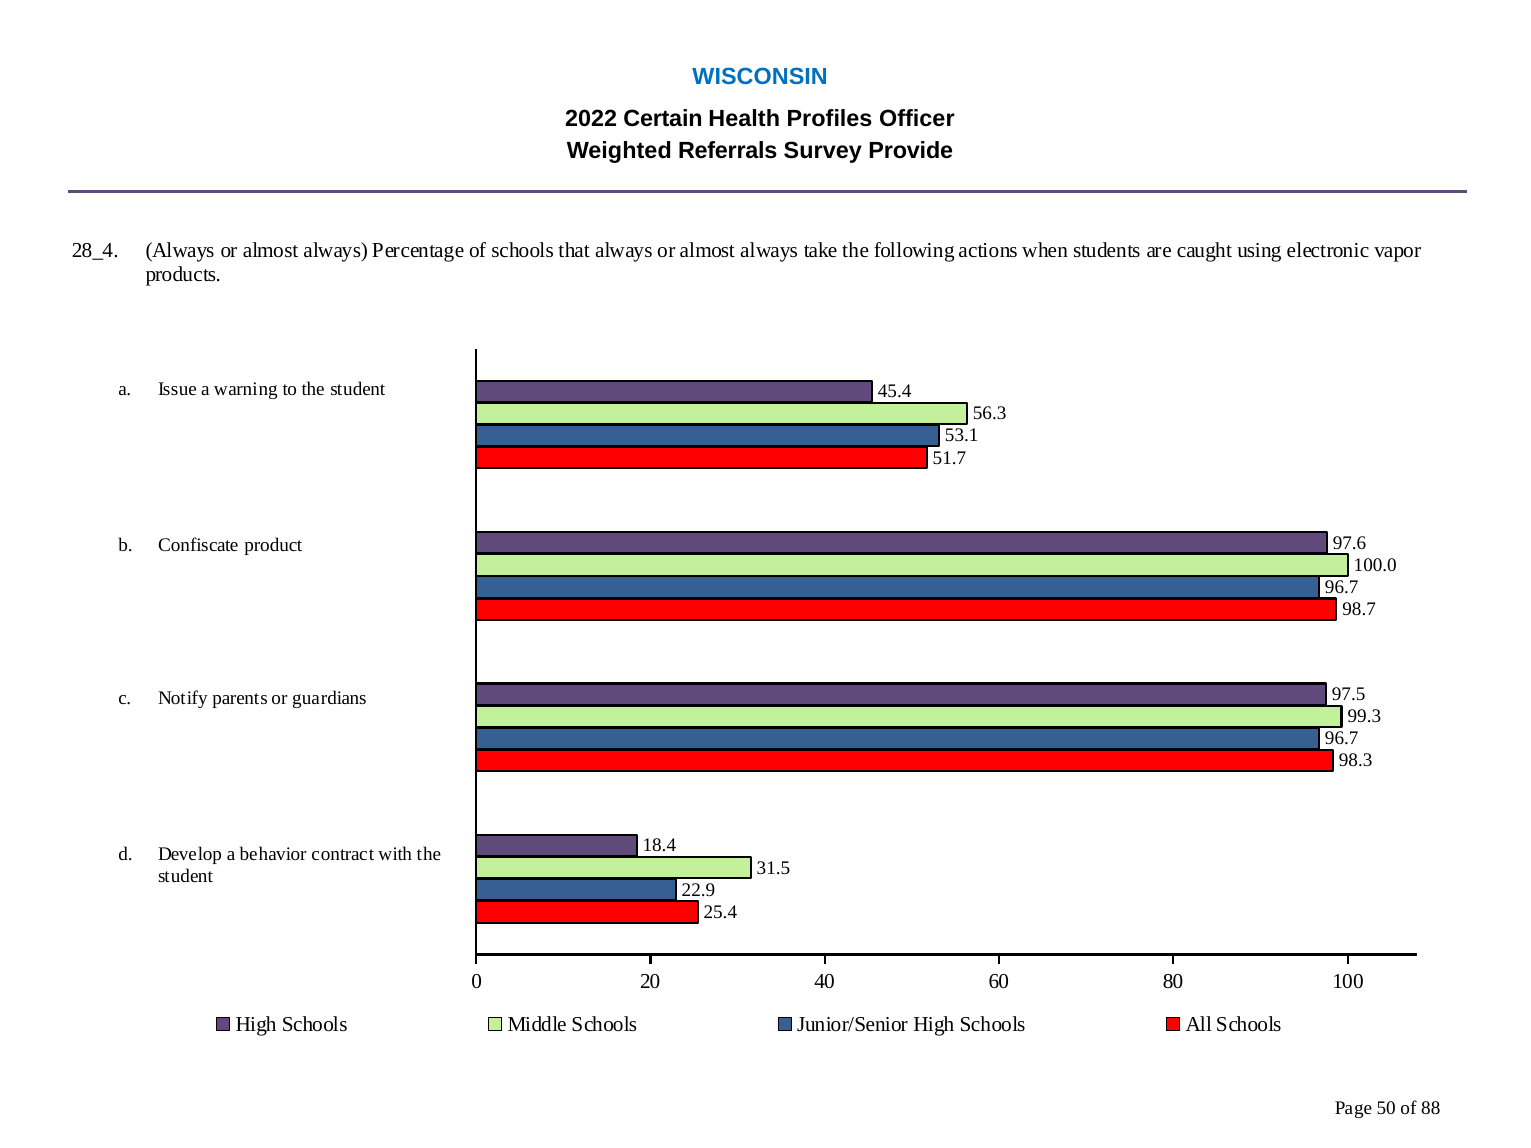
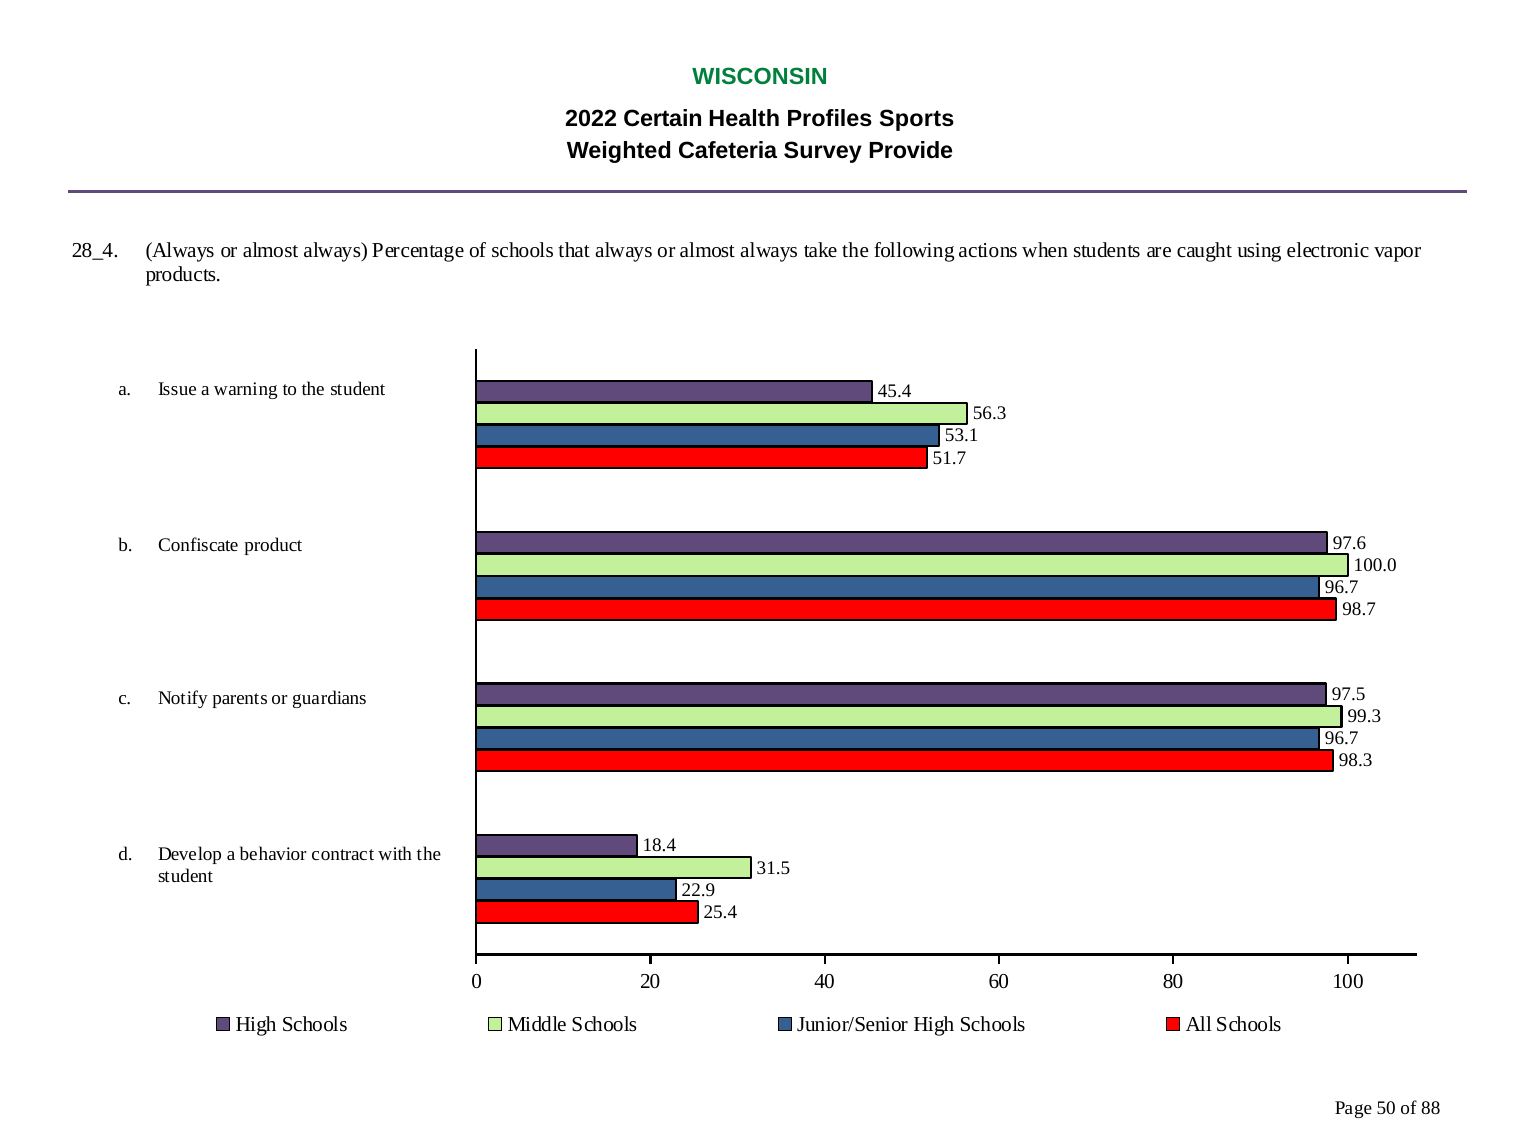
WISCONSIN colour: blue -> green
Officer: Officer -> Sports
Referrals: Referrals -> Cafeteria
